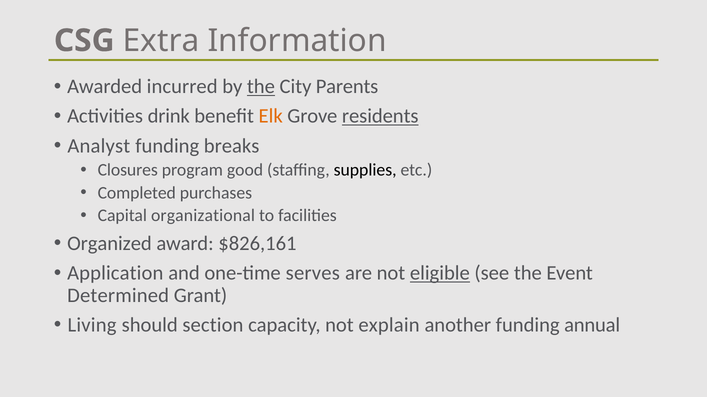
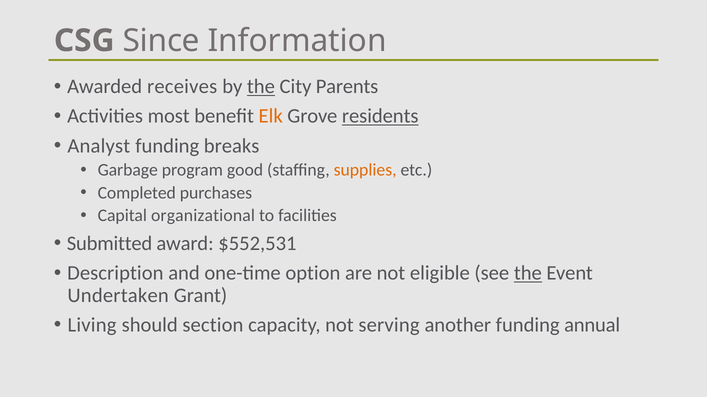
Extra: Extra -> Since
incurred: incurred -> receives
drink: drink -> most
Closures: Closures -> Garbage
supplies colour: black -> orange
Organized: Organized -> Submitted
$826,161: $826,161 -> $552,531
Application: Application -> Description
serves: serves -> option
eligible underline: present -> none
the at (528, 274) underline: none -> present
Determined: Determined -> Undertaken
explain: explain -> serving
